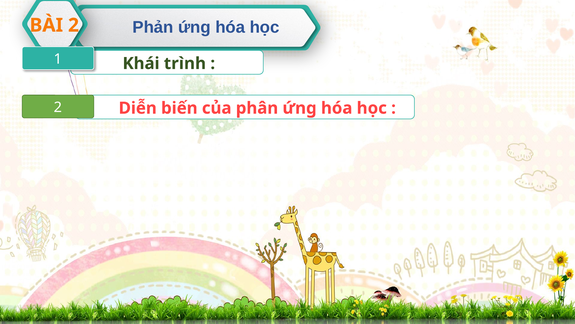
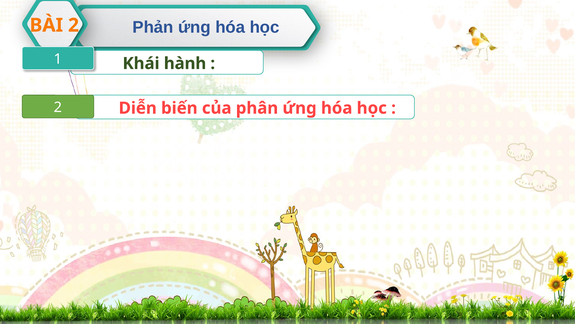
trình: trình -> hành
